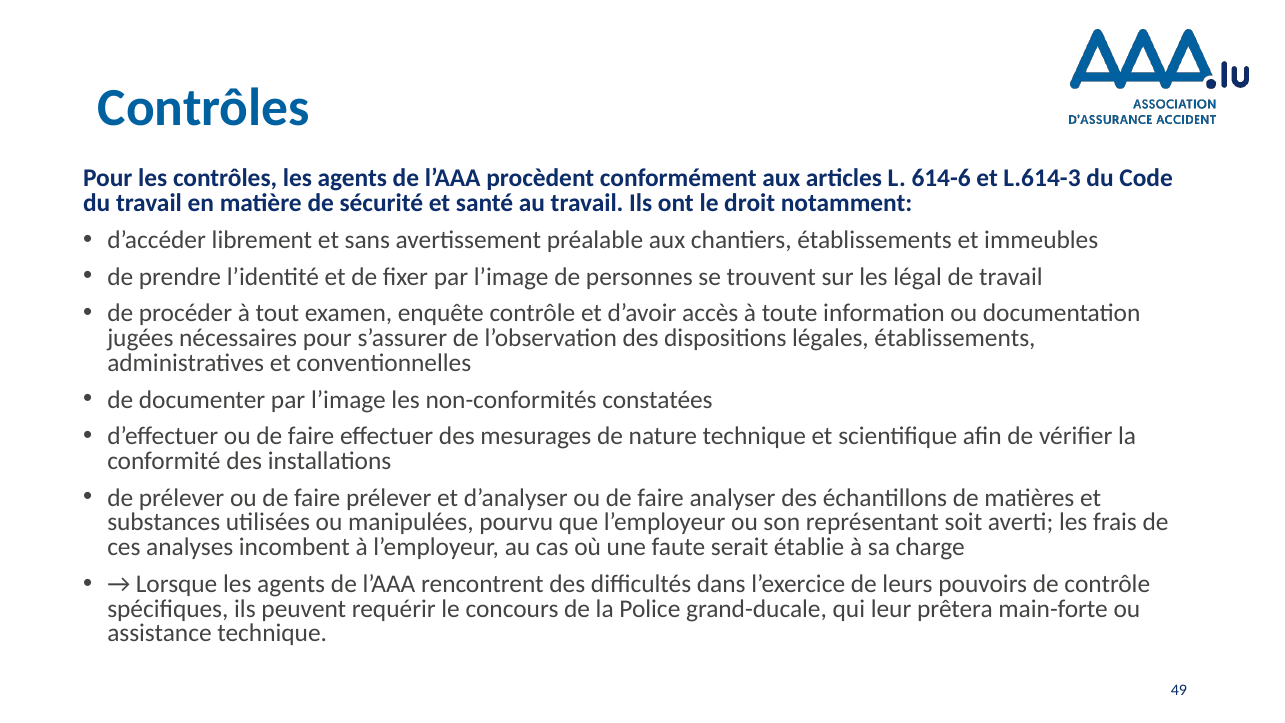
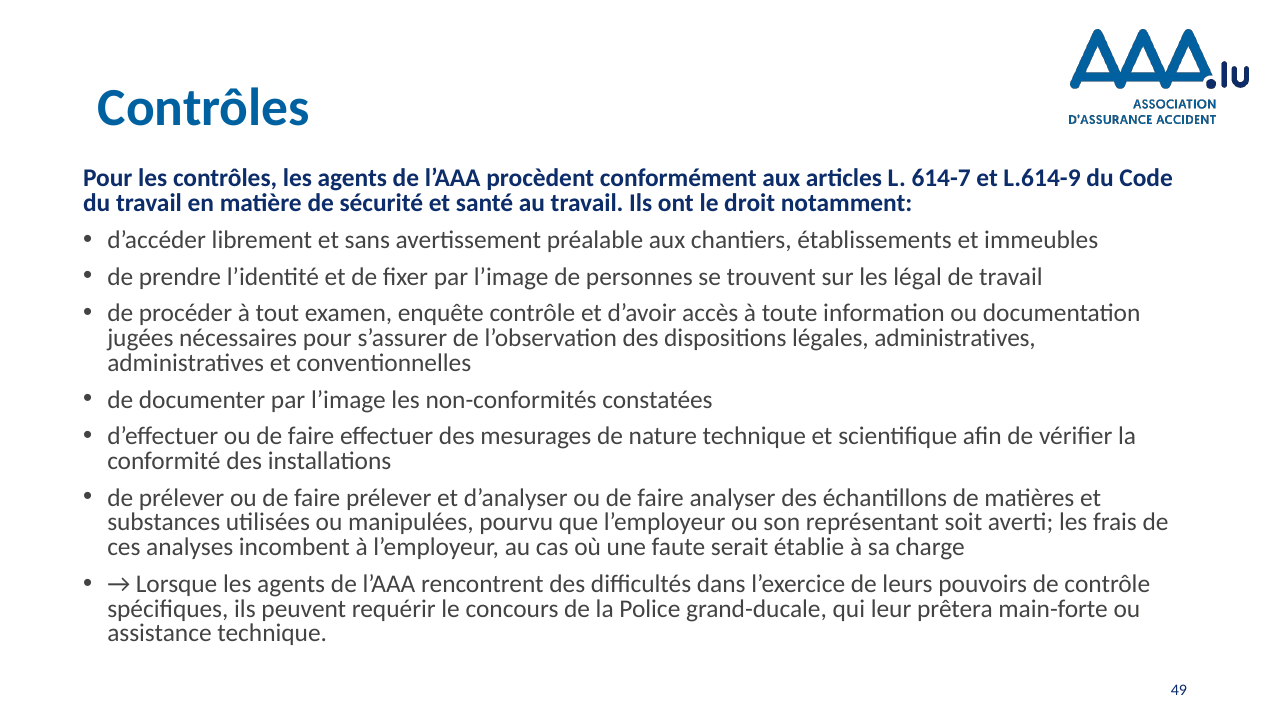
614-6: 614-6 -> 614-7
L.614-3: L.614-3 -> L.614-9
légales établissements: établissements -> administratives
